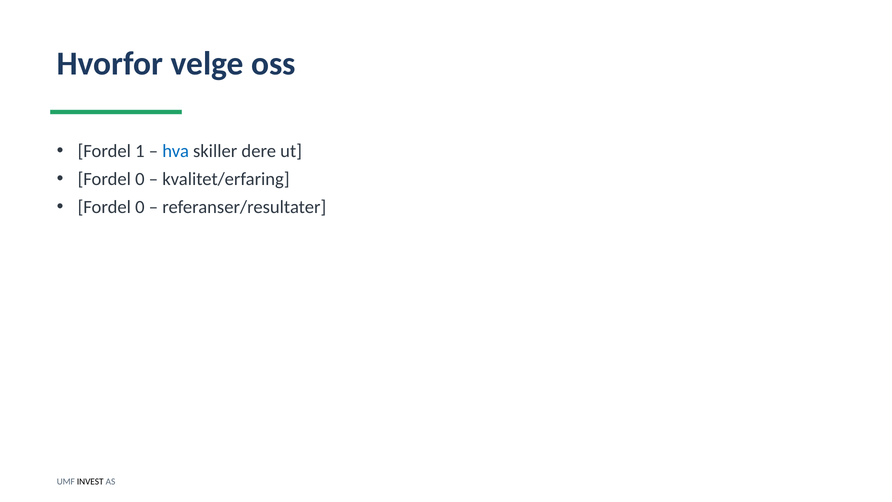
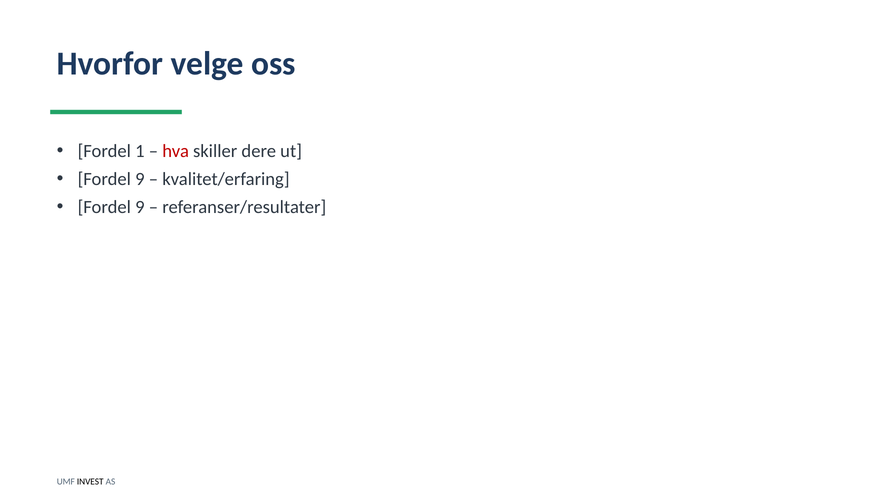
hva colour: blue -> red
0 at (140, 179): 0 -> 9
0 at (140, 207): 0 -> 9
